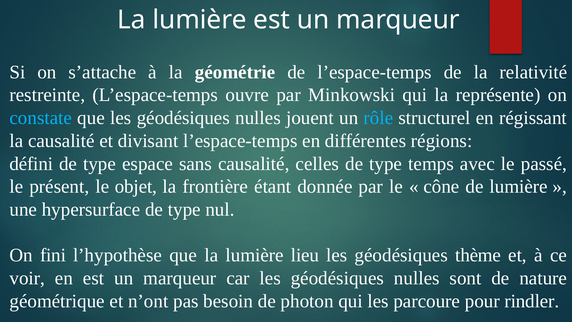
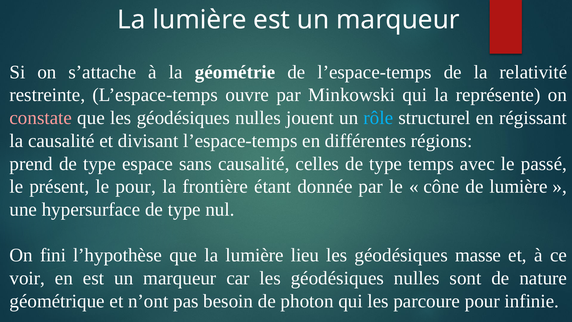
constate colour: light blue -> pink
défini: défini -> prend
le objet: objet -> pour
thème: thème -> masse
rindler: rindler -> infinie
